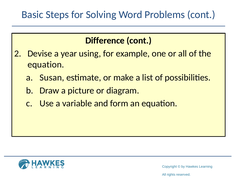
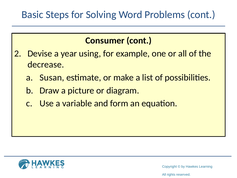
Difference: Difference -> Consumer
equation at (46, 65): equation -> decrease
